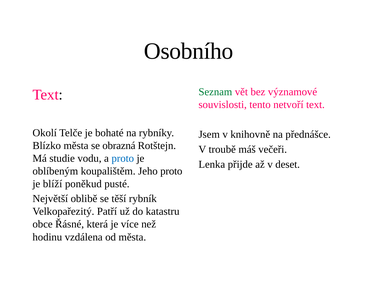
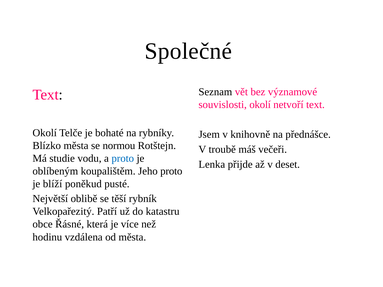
Osobního: Osobního -> Společné
Seznam colour: green -> black
souvislosti tento: tento -> okolí
obrazná: obrazná -> normou
